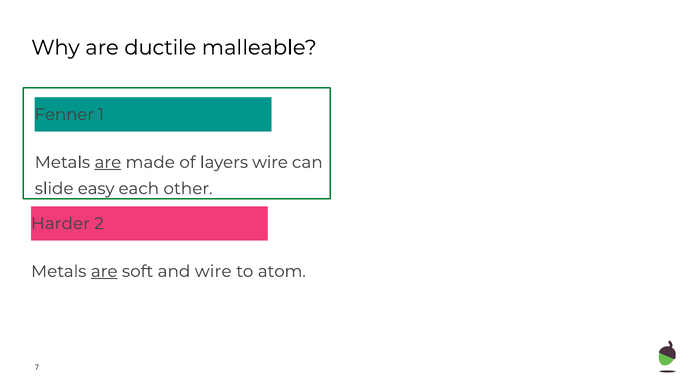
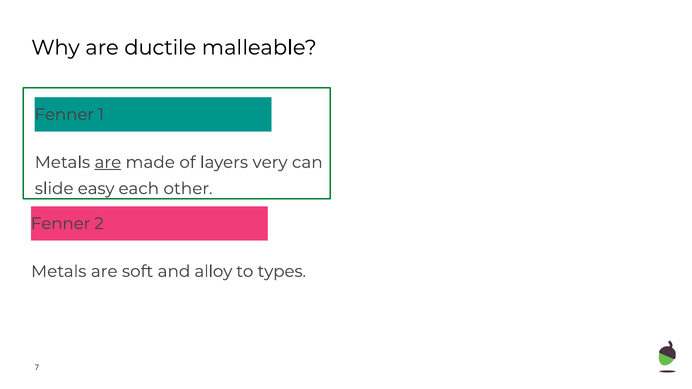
layers wire: wire -> very
Harder at (60, 224): Harder -> Fenner
are at (104, 272) underline: present -> none
and wire: wire -> alloy
atom: atom -> types
